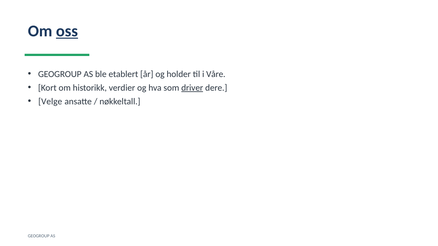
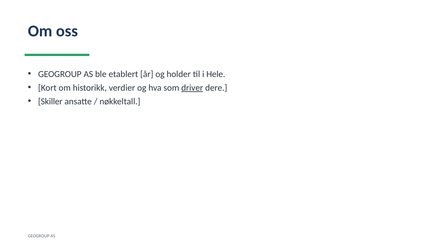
oss underline: present -> none
Våre: Våre -> Hele
Velge: Velge -> Skiller
